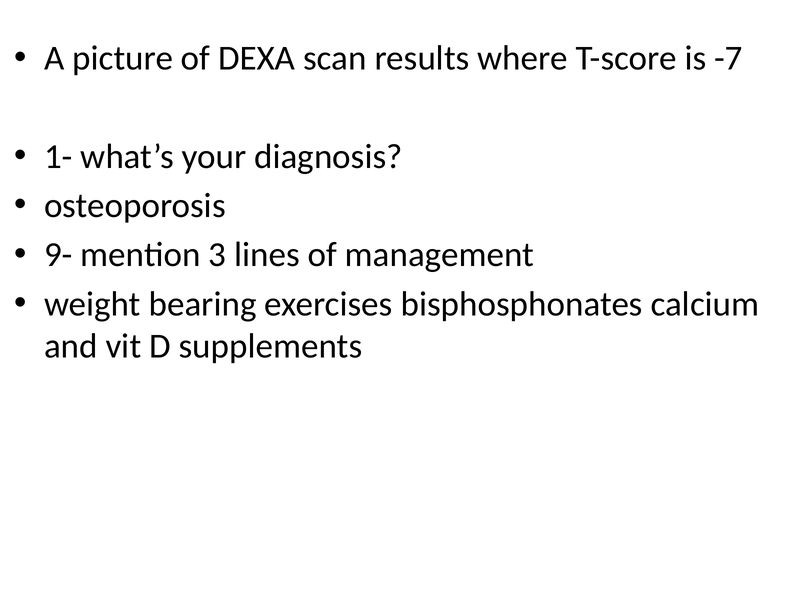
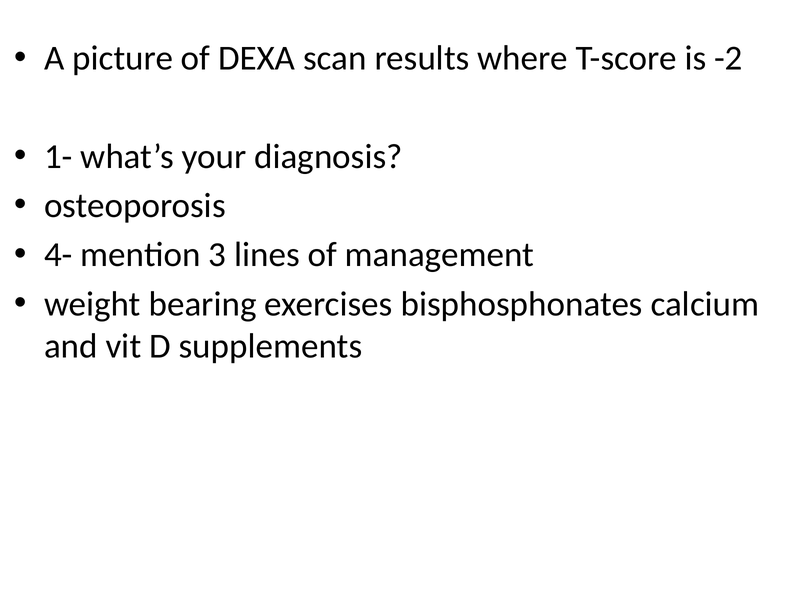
-7: -7 -> -2
9-: 9- -> 4-
